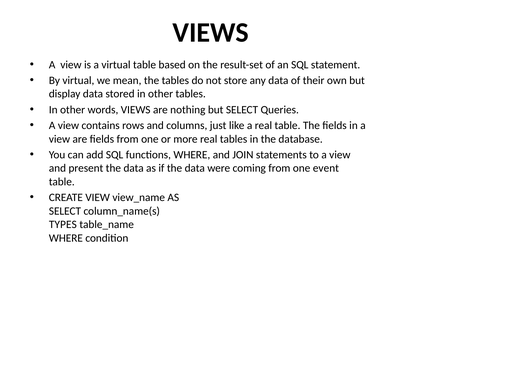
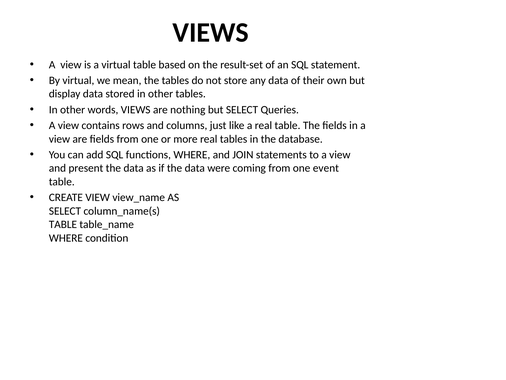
TYPES at (63, 224): TYPES -> TABLE
